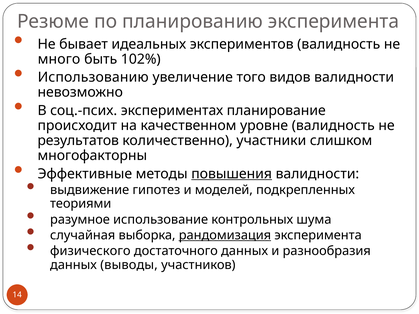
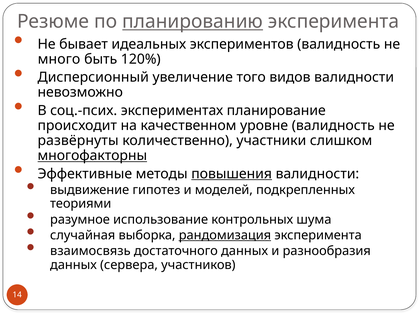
планированию underline: none -> present
102%: 102% -> 120%
Использованию: Использованию -> Дисперсионный
результатов: результатов -> развёрнуты
многофакторны underline: none -> present
физического: физического -> взаимосвязь
выводы: выводы -> сервера
